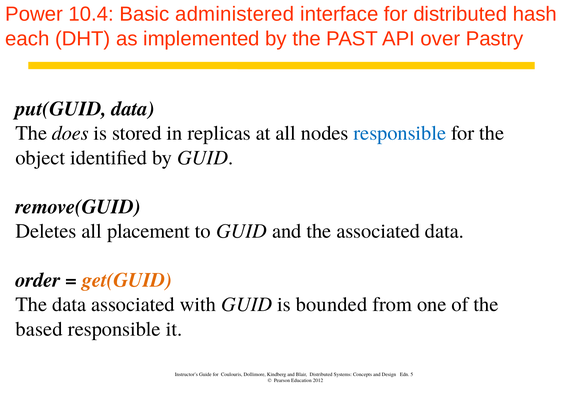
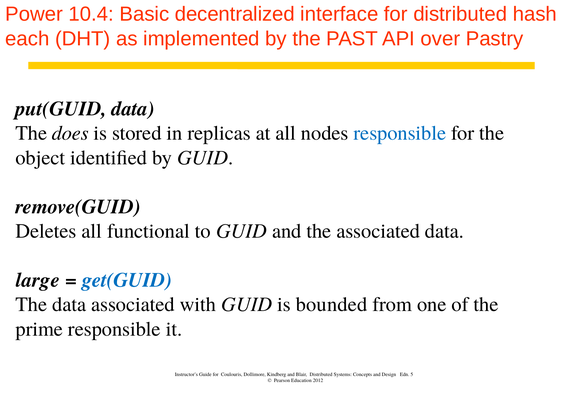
administered: administered -> decentralized
placement: placement -> functional
order: order -> large
get(GUID colour: orange -> blue
based: based -> prime
